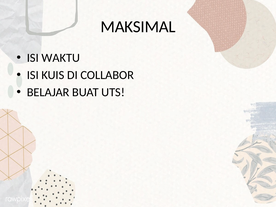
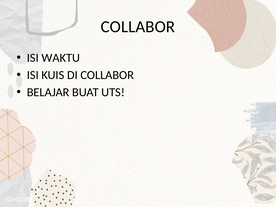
MAKSIMAL at (138, 27): MAKSIMAL -> COLLABOR
